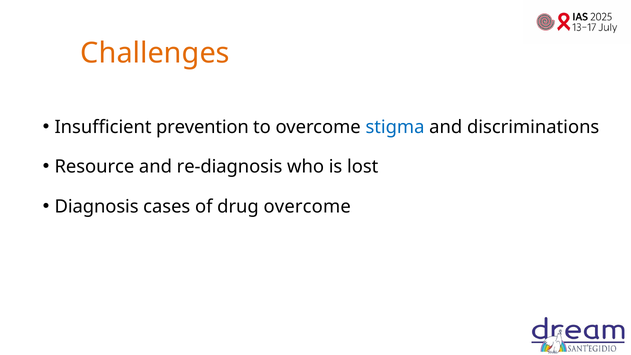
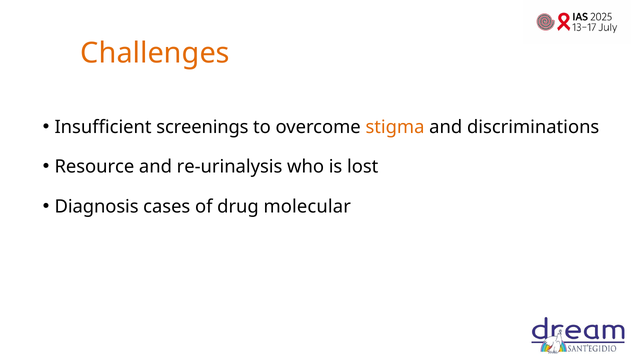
prevention: prevention -> screenings
stigma colour: blue -> orange
re-diagnosis: re-diagnosis -> re-urinalysis
drug overcome: overcome -> molecular
